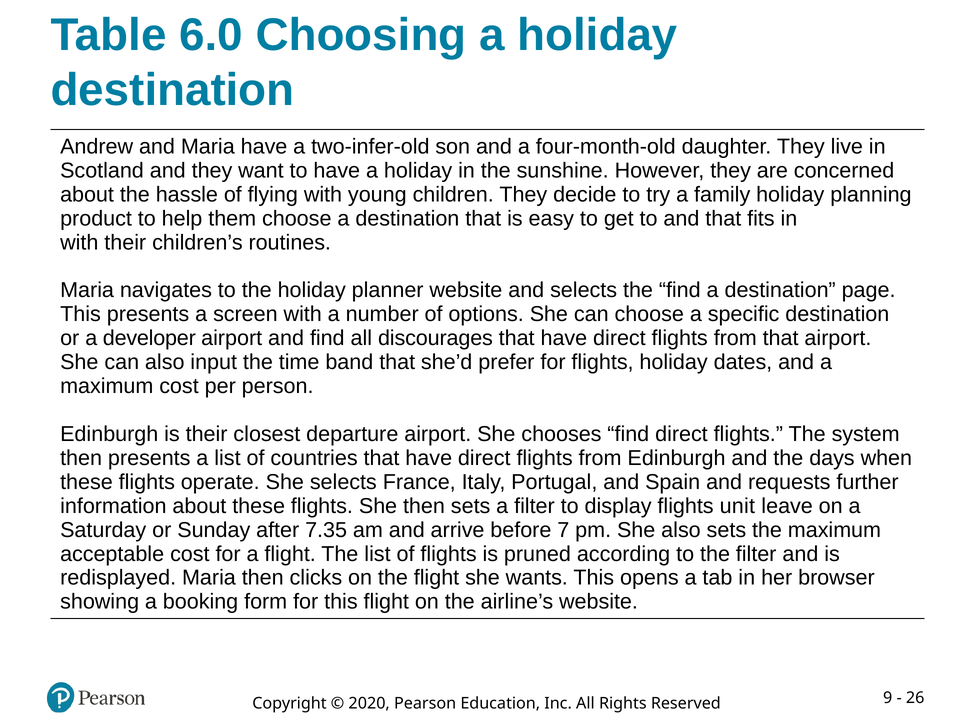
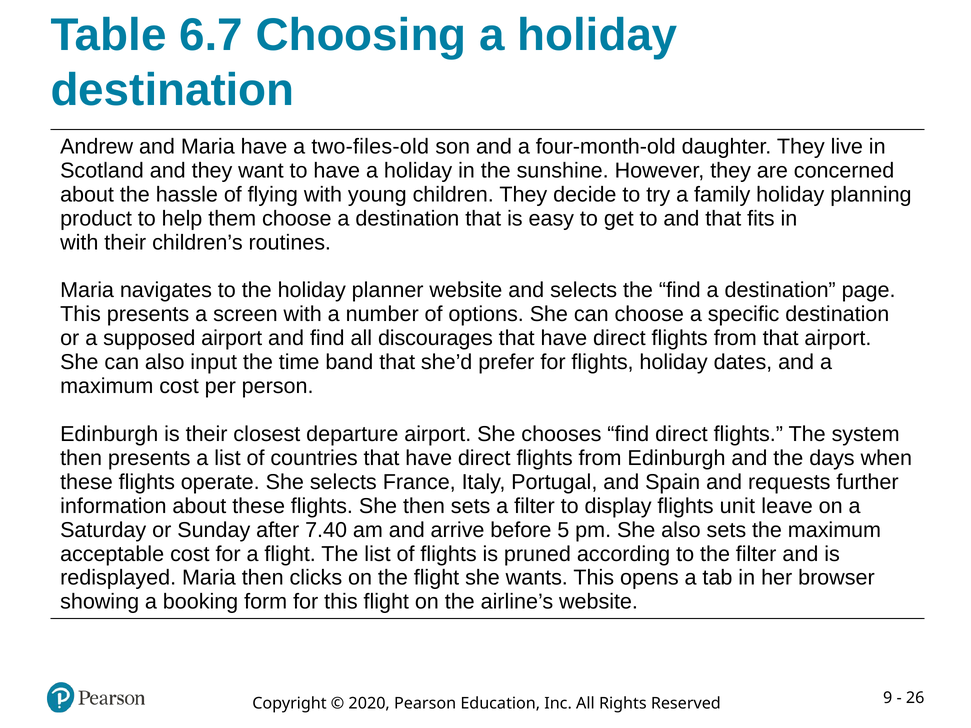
6.0: 6.0 -> 6.7
two-infer-old: two-infer-old -> two-files-old
developer: developer -> supposed
7.35: 7.35 -> 7.40
7: 7 -> 5
